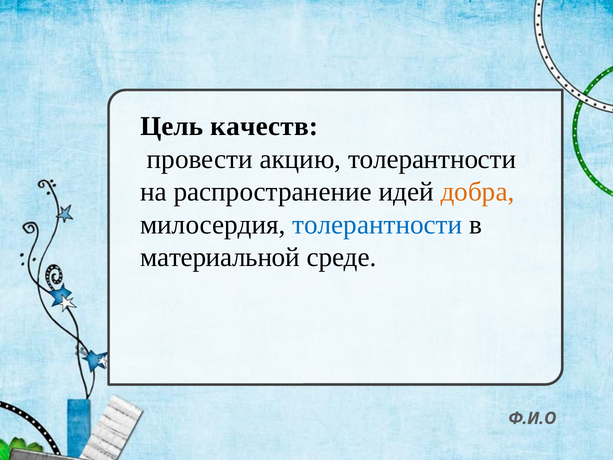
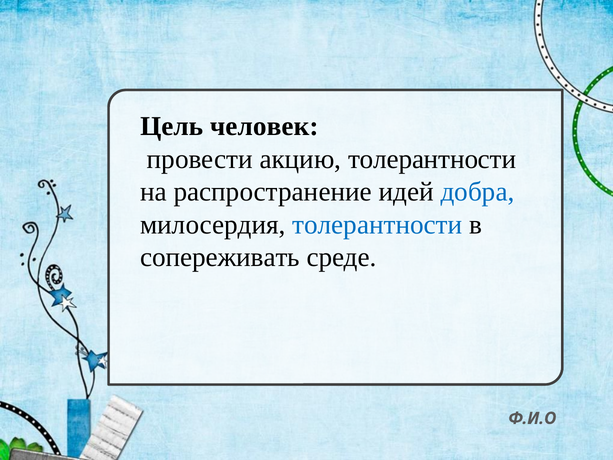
качеств: качеств -> человек
добра colour: orange -> blue
материальной: материальной -> сопереживать
